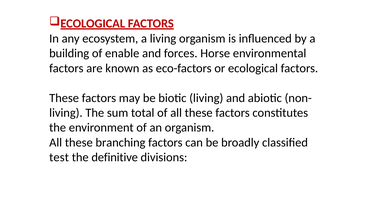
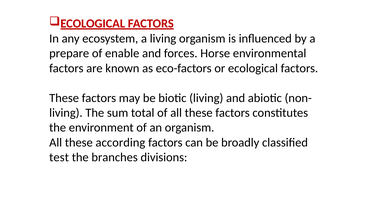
building: building -> prepare
branching: branching -> according
definitive: definitive -> branches
